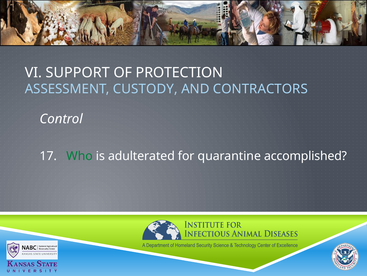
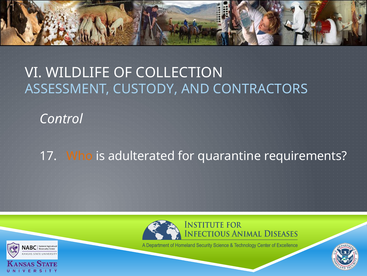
SUPPORT: SUPPORT -> WILDLIFE
PROTECTION: PROTECTION -> COLLECTION
Who colour: green -> orange
accomplished: accomplished -> requirements
